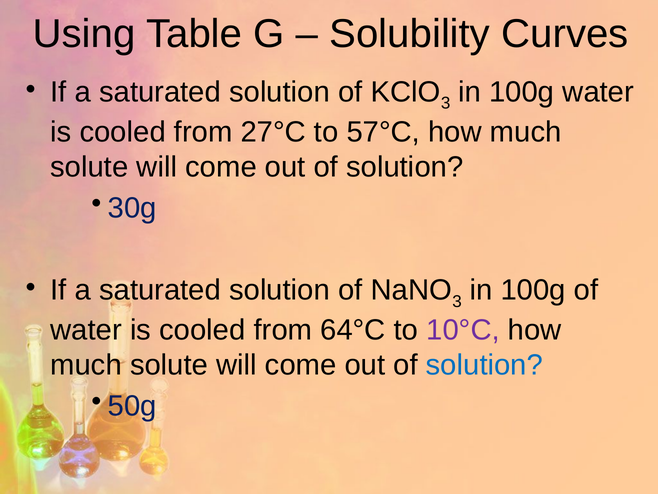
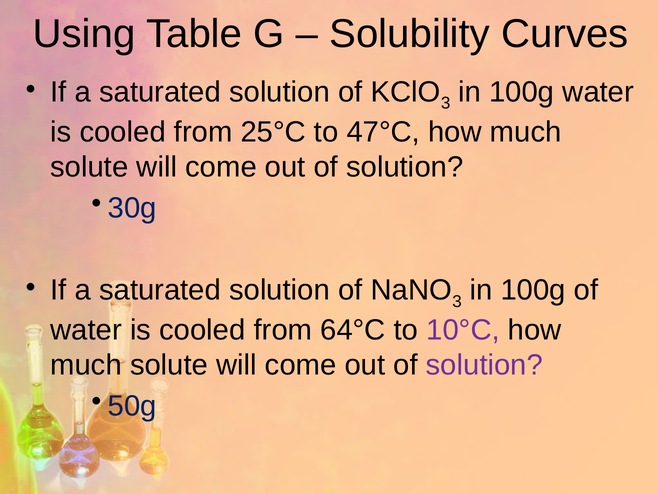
27°C: 27°C -> 25°C
57°C: 57°C -> 47°C
solution at (484, 365) colour: blue -> purple
